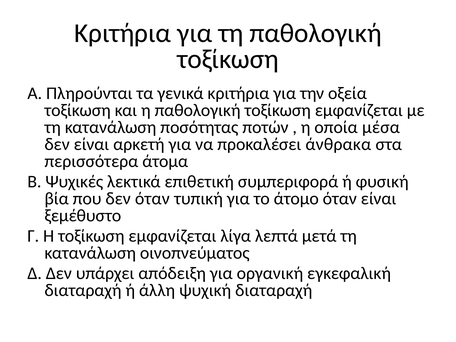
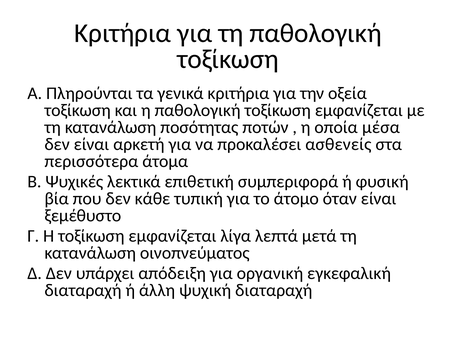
άνθρακα: άνθρακα -> ασθενείς
δεν όταν: όταν -> κάθε
